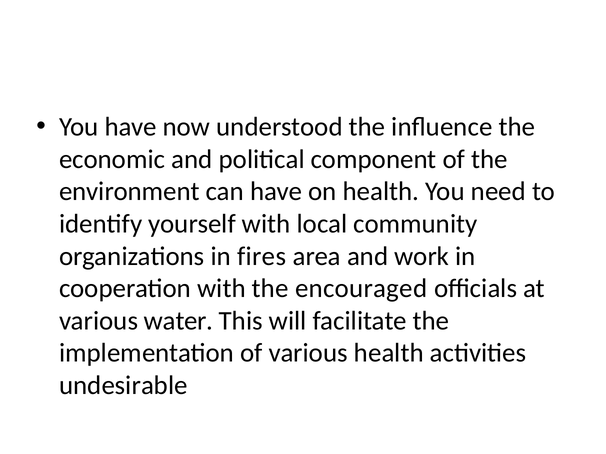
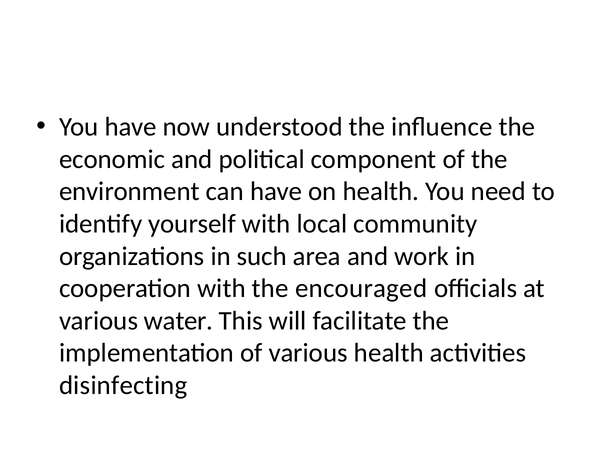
fires: fires -> such
undesirable: undesirable -> disinfecting
